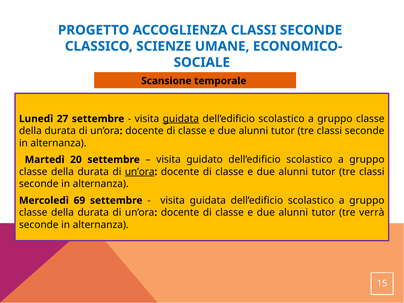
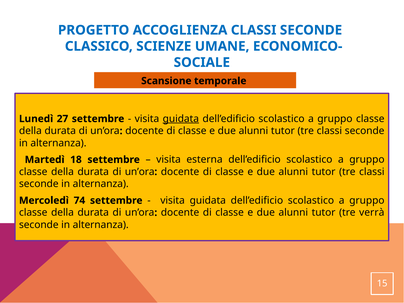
20: 20 -> 18
guidato: guidato -> esterna
un’ora at (140, 172) underline: present -> none
69: 69 -> 74
